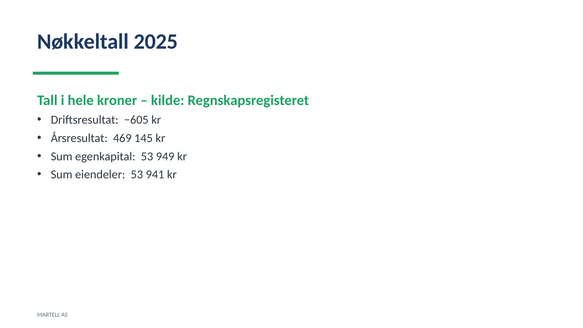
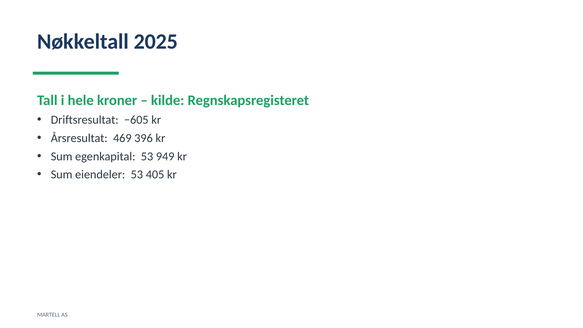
145: 145 -> 396
941: 941 -> 405
